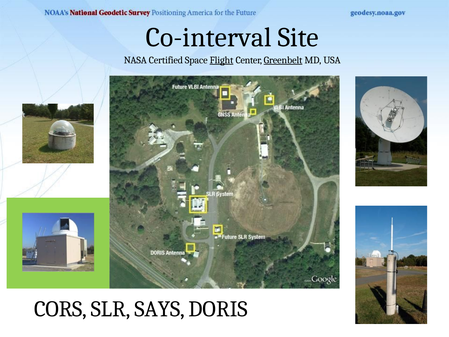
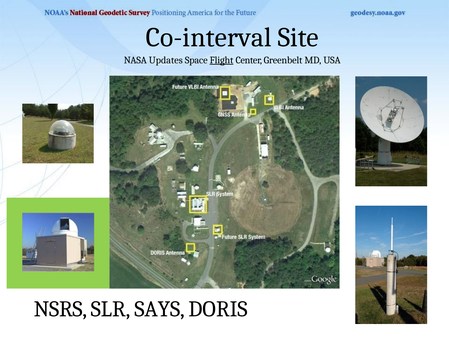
Certified: Certified -> Updates
Greenbelt underline: present -> none
CORS: CORS -> NSRS
